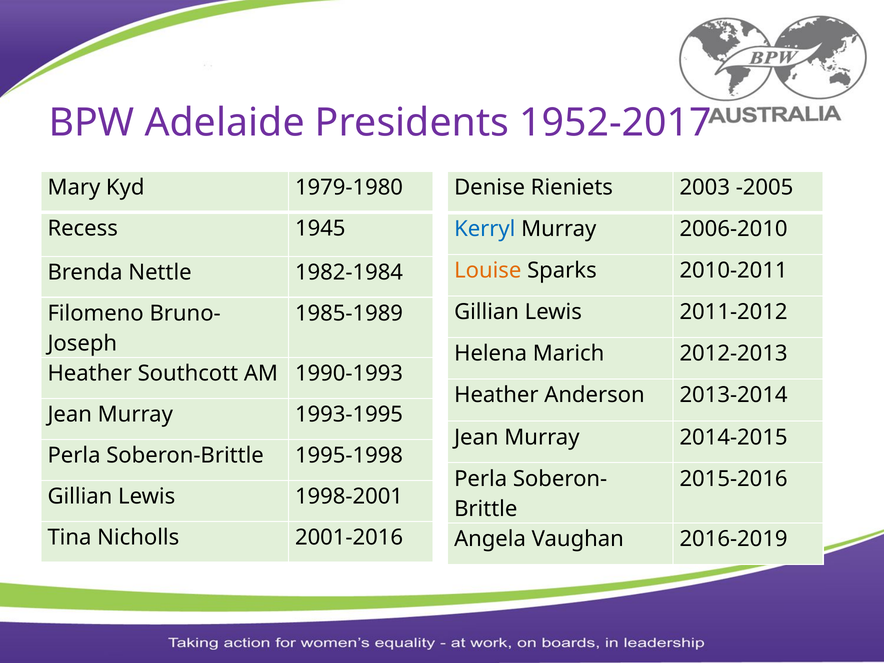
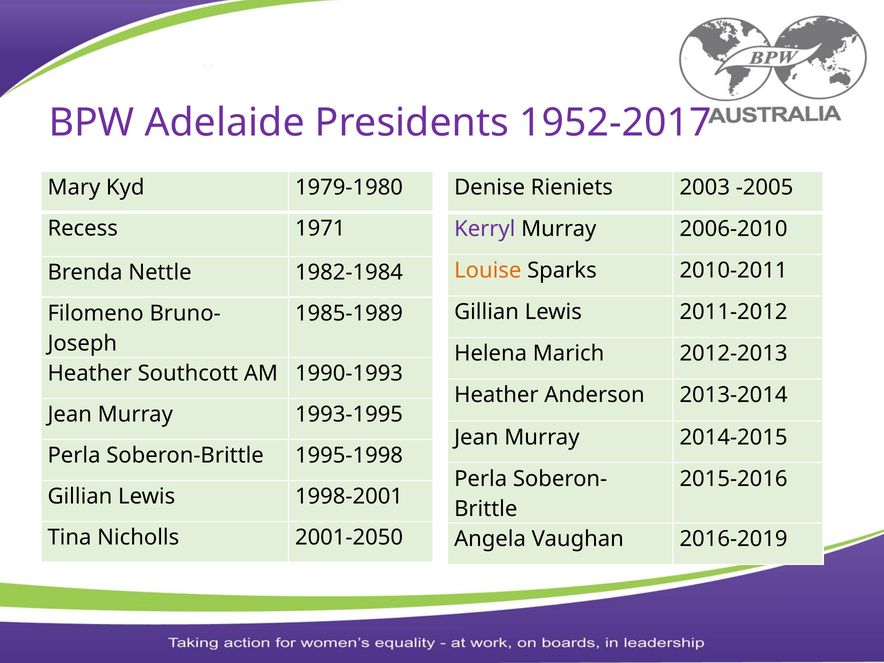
1945: 1945 -> 1971
Kerryl colour: blue -> purple
2001-2016: 2001-2016 -> 2001-2050
